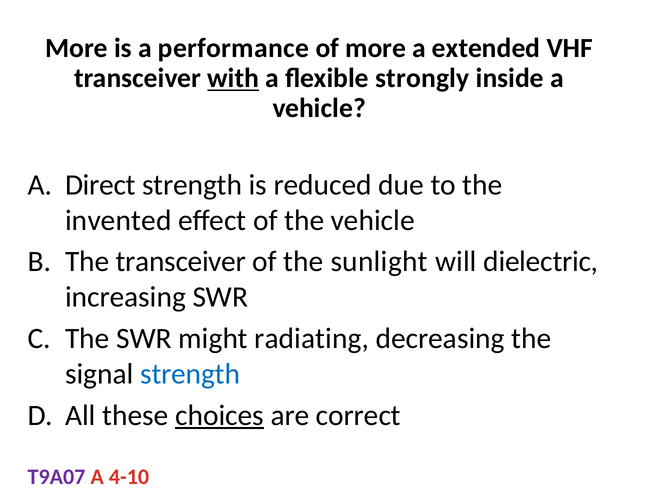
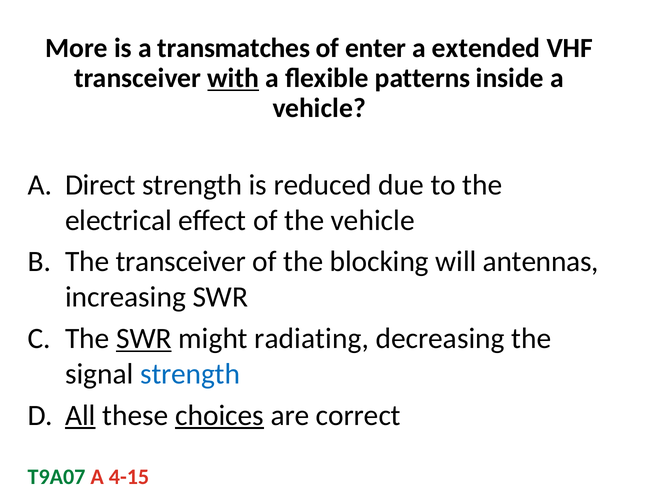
performance: performance -> transmatches
of more: more -> enter
strongly: strongly -> patterns
invented: invented -> electrical
sunlight: sunlight -> blocking
dielectric: dielectric -> antennas
SWR at (144, 338) underline: none -> present
All underline: none -> present
T9A07 colour: purple -> green
4-10: 4-10 -> 4-15
